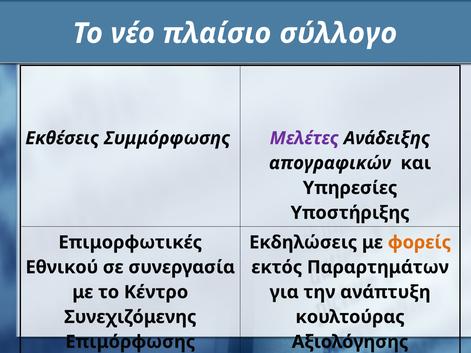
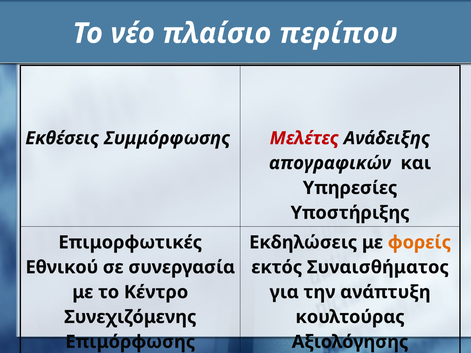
σύλλογο: σύλλογο -> περίπου
Μελέτες colour: purple -> red
Παραρτημάτων: Παραρτημάτων -> Συναισθήματος
